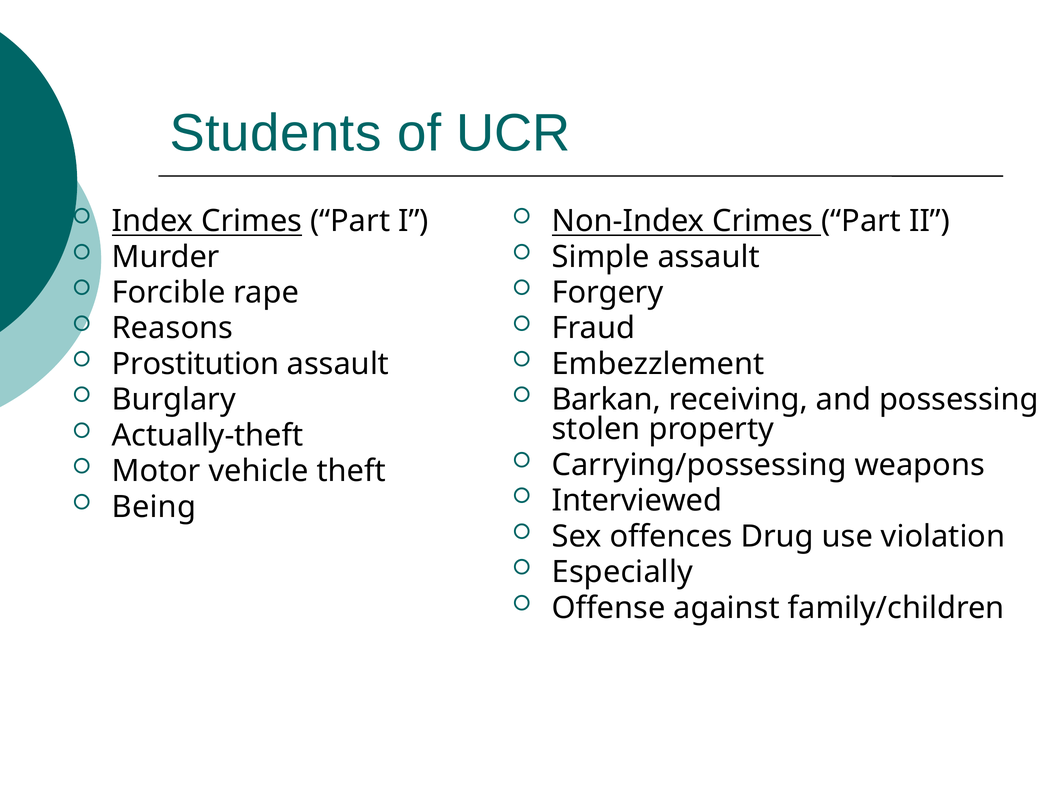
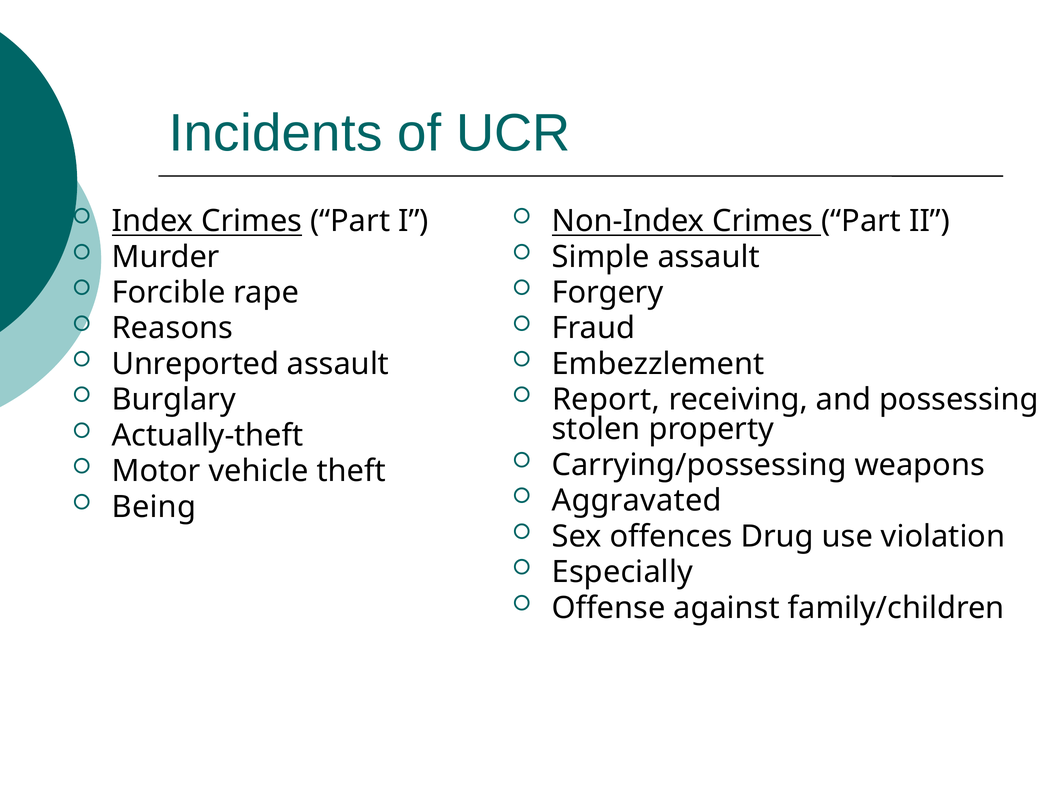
Students: Students -> Incidents
Prostitution: Prostitution -> Unreported
Barkan: Barkan -> Report
Interviewed: Interviewed -> Aggravated
